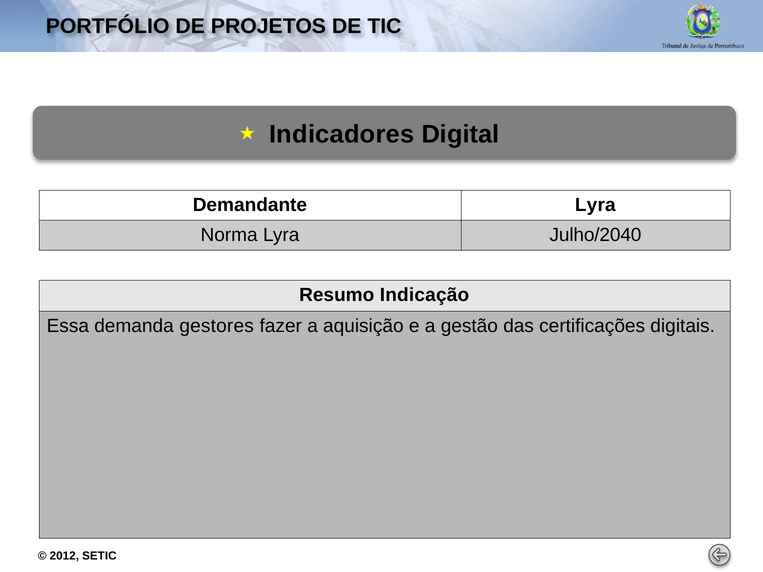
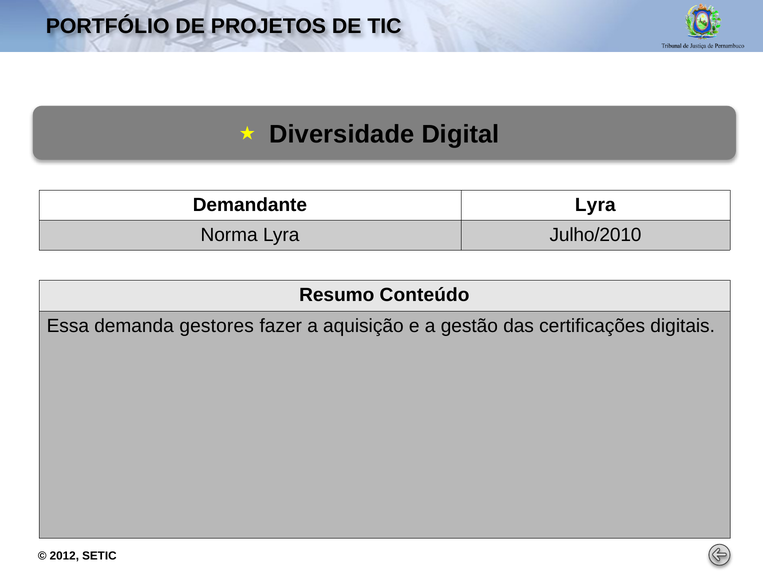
Indicadores: Indicadores -> Diversidade
Julho/2040: Julho/2040 -> Julho/2010
Indicação: Indicação -> Conteúdo
